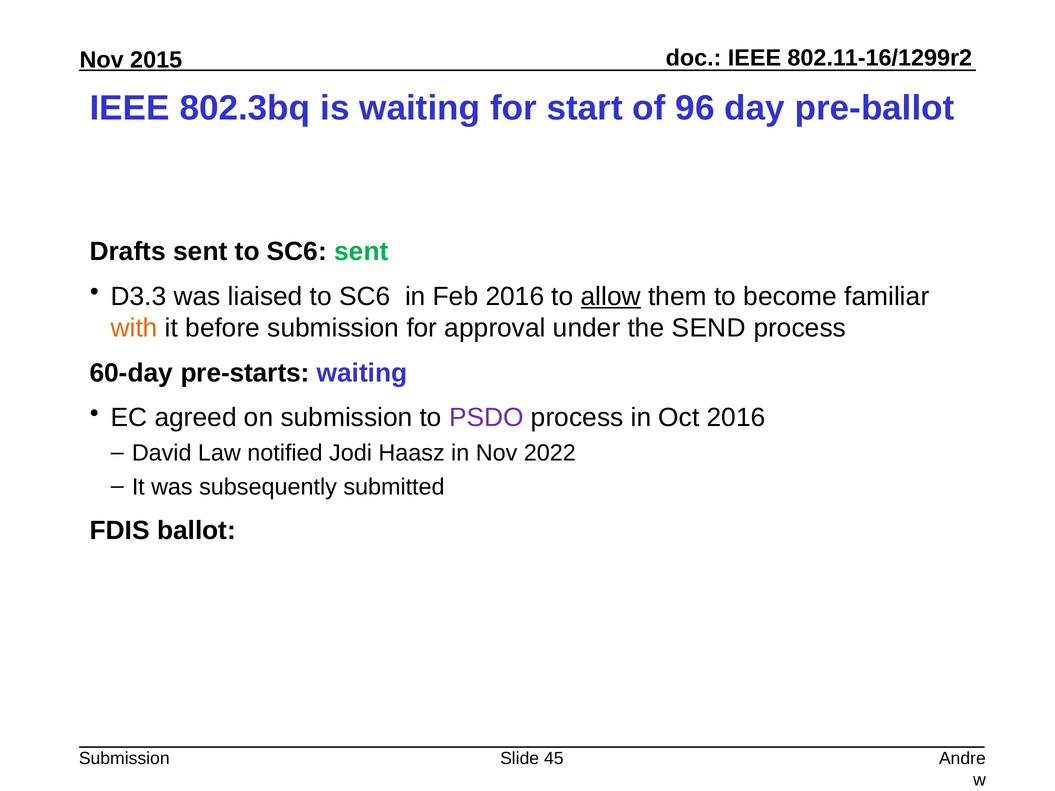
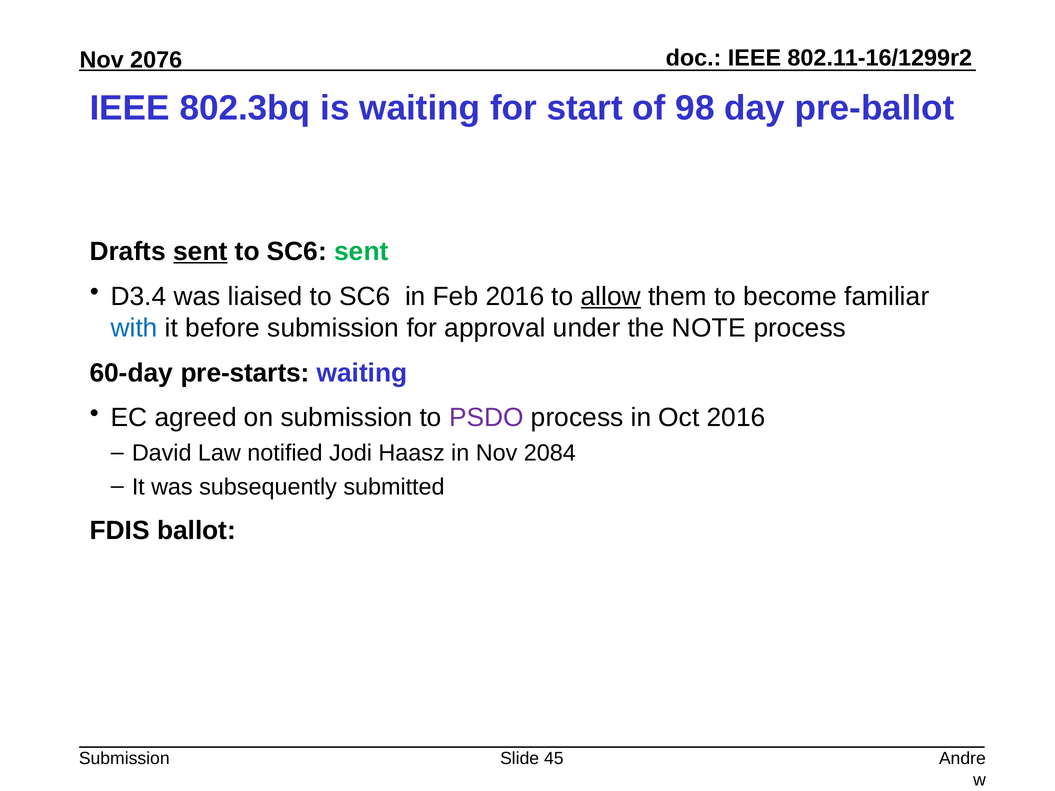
2015: 2015 -> 2076
96: 96 -> 98
sent at (200, 252) underline: none -> present
D3.3: D3.3 -> D3.4
with colour: orange -> blue
SEND: SEND -> NOTE
2022: 2022 -> 2084
